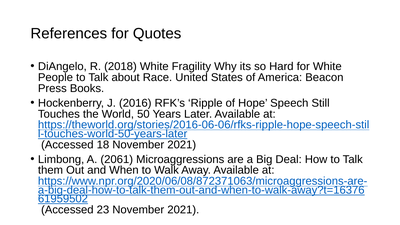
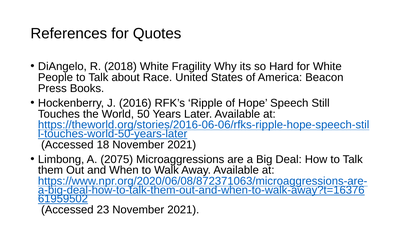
2061: 2061 -> 2075
